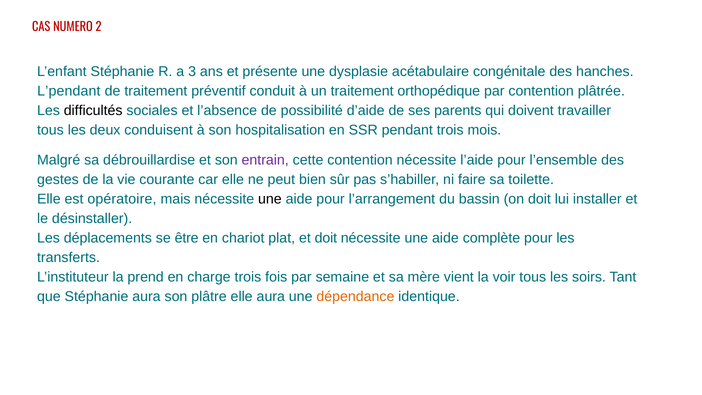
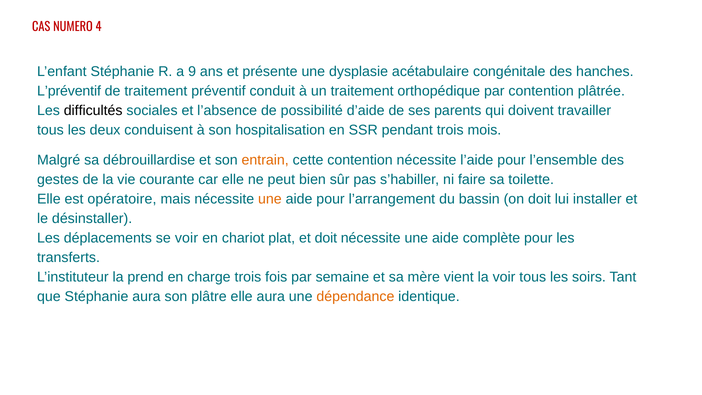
2: 2 -> 4
3: 3 -> 9
L’pendant: L’pendant -> L’préventif
entrain colour: purple -> orange
une at (270, 199) colour: black -> orange
se être: être -> voir
